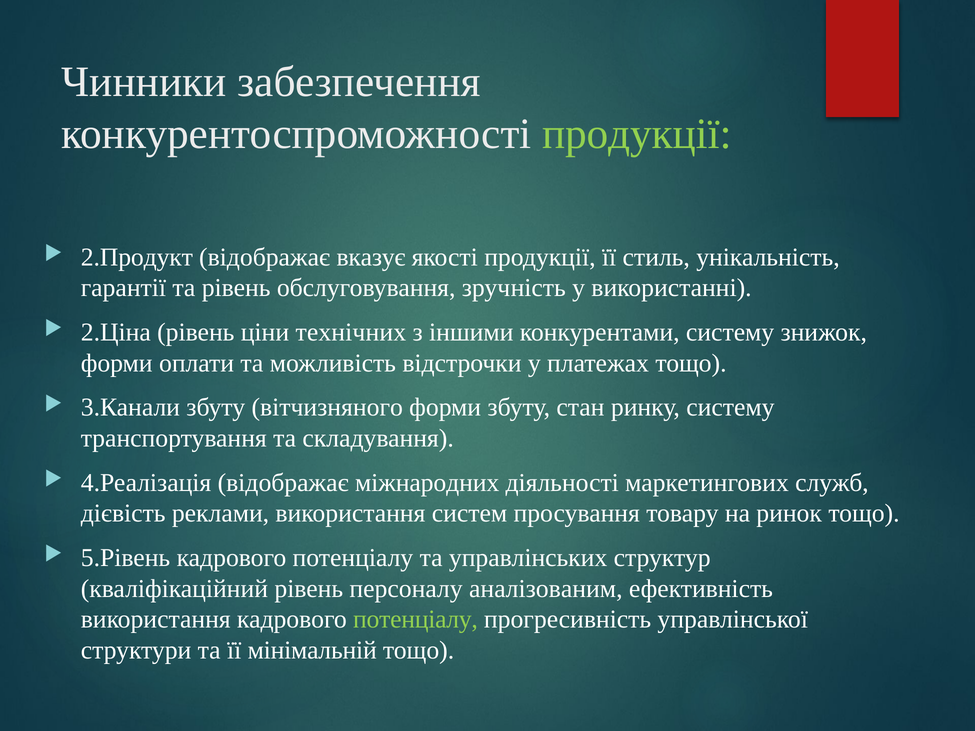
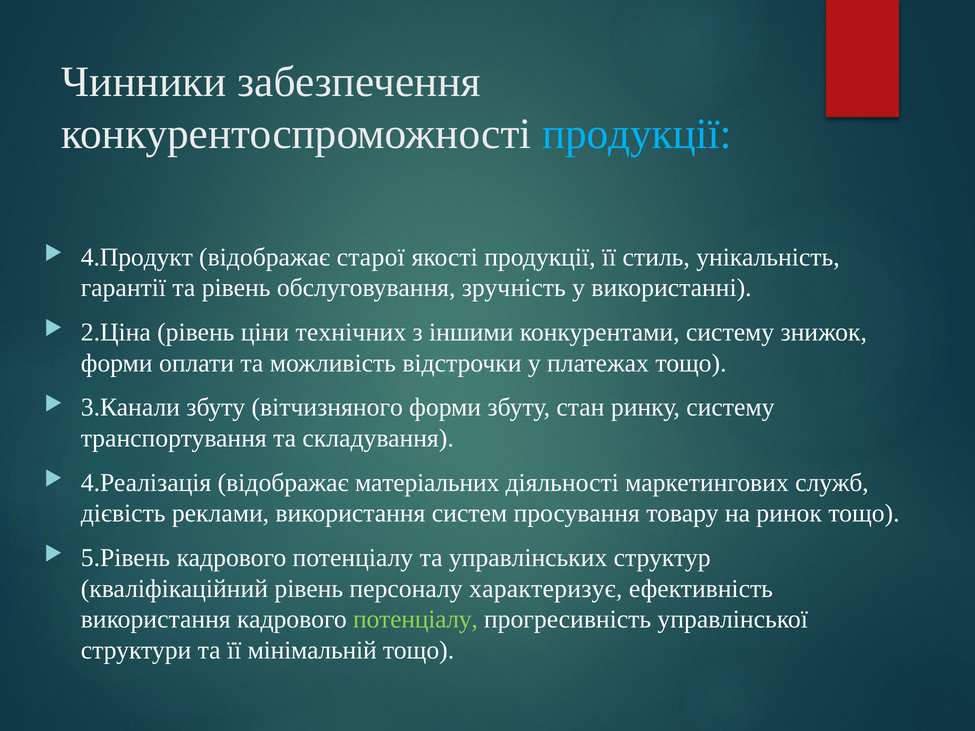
продукції at (637, 134) colour: light green -> light blue
2.Продукт: 2.Продукт -> 4.Продукт
вказує: вказує -> старої
міжнародних: міжнародних -> матеріальних
аналізованим: аналізованим -> характеризує
